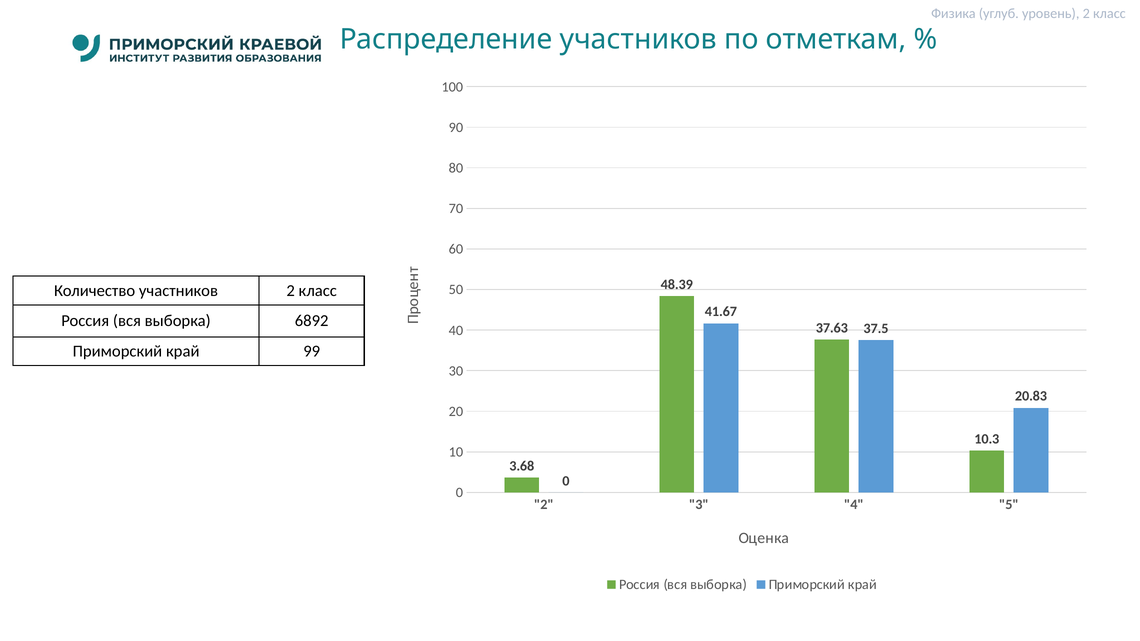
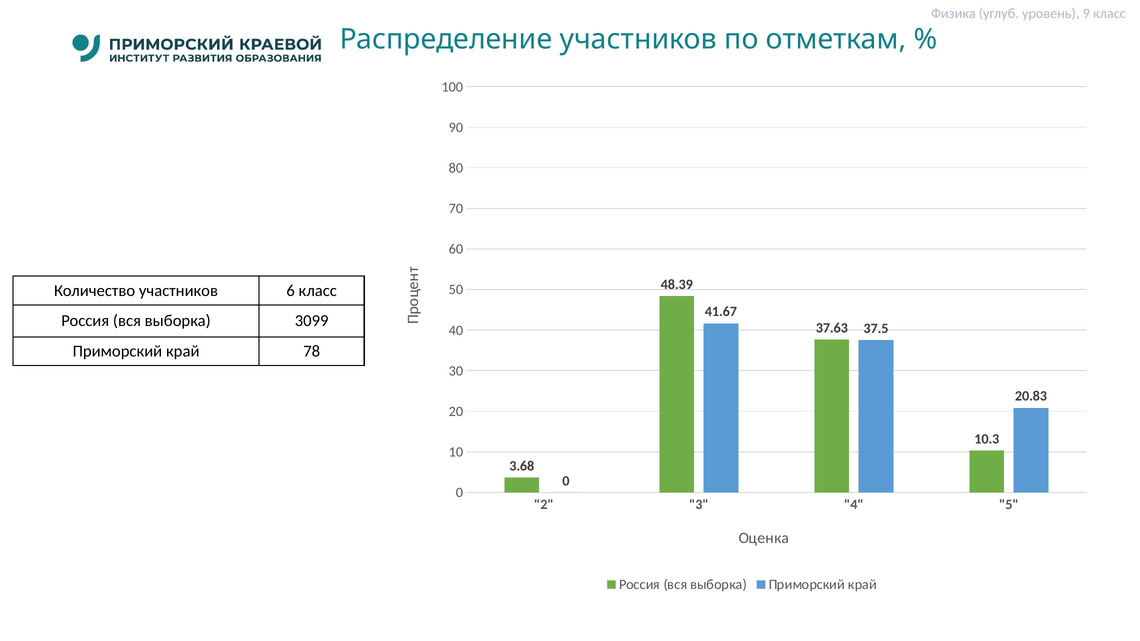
уровень 2: 2 -> 9
участников 2: 2 -> 6
6892: 6892 -> 3099
99: 99 -> 78
